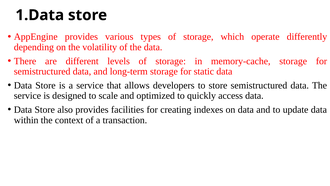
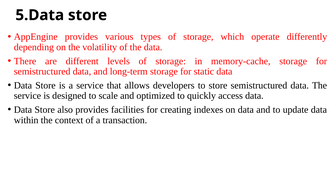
1.Data: 1.Data -> 5.Data
